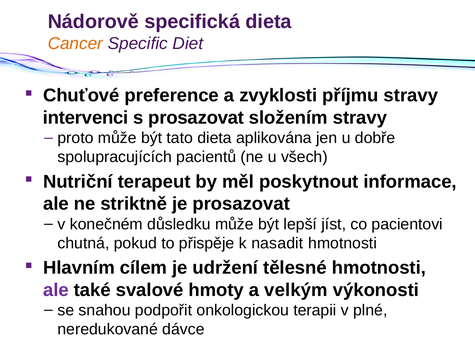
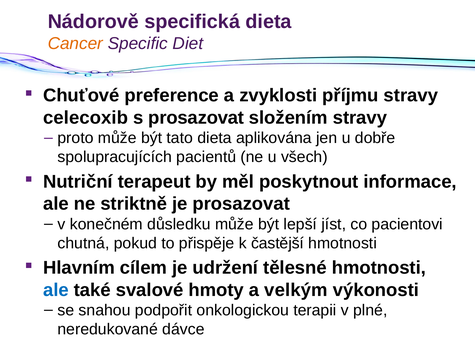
intervenci: intervenci -> celecoxib
nasadit: nasadit -> častější
ale at (56, 290) colour: purple -> blue
